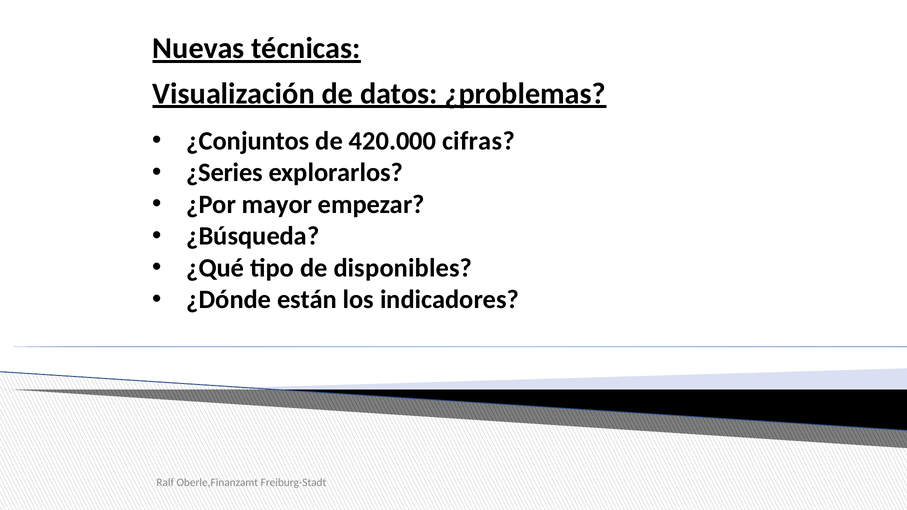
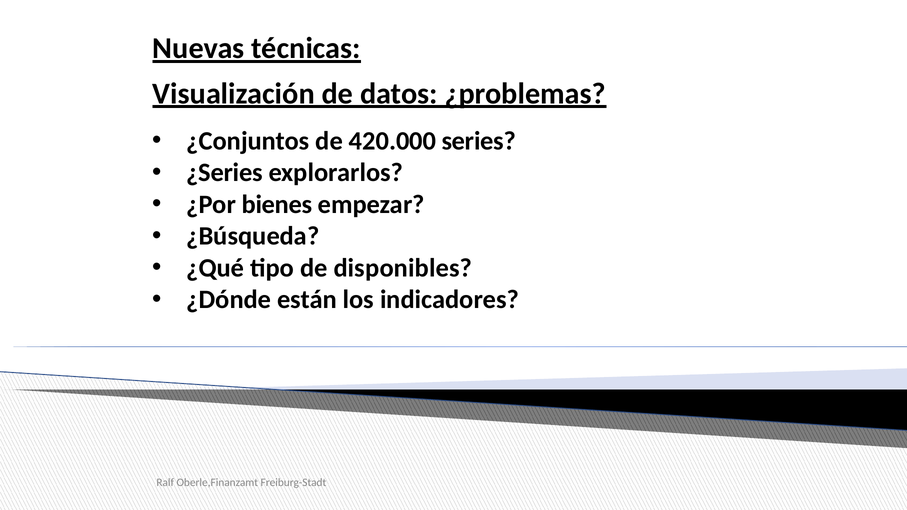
cifras: cifras -> series
mayor: mayor -> bienes
